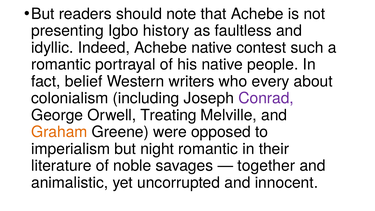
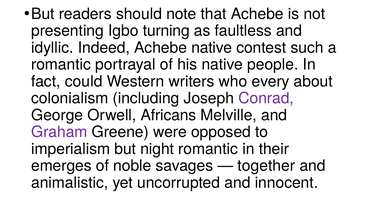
history: history -> turning
belief: belief -> could
Treating: Treating -> Africans
Graham colour: orange -> purple
literature: literature -> emerges
